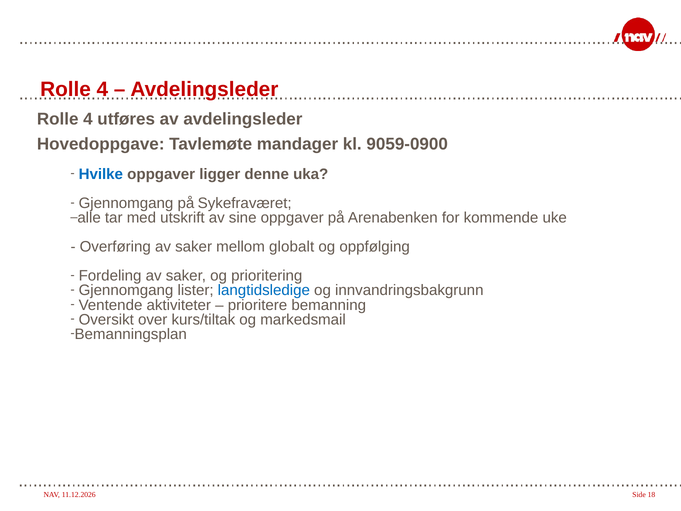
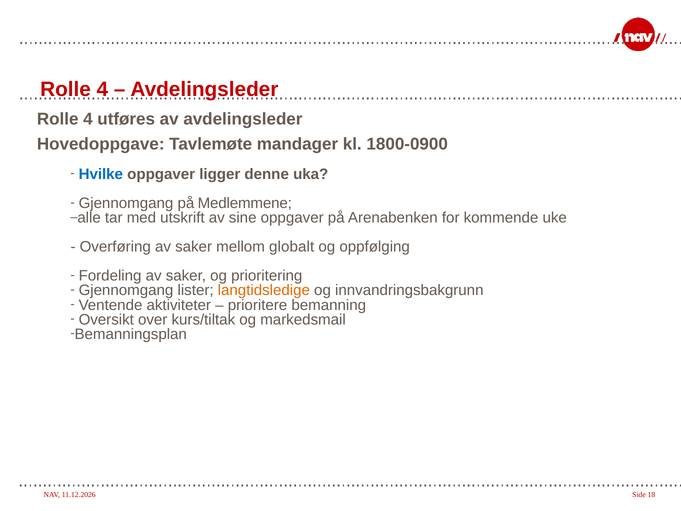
9059-0900: 9059-0900 -> 1800-0900
Sykefraværet: Sykefraværet -> Medlemmene
langtidsledige colour: blue -> orange
